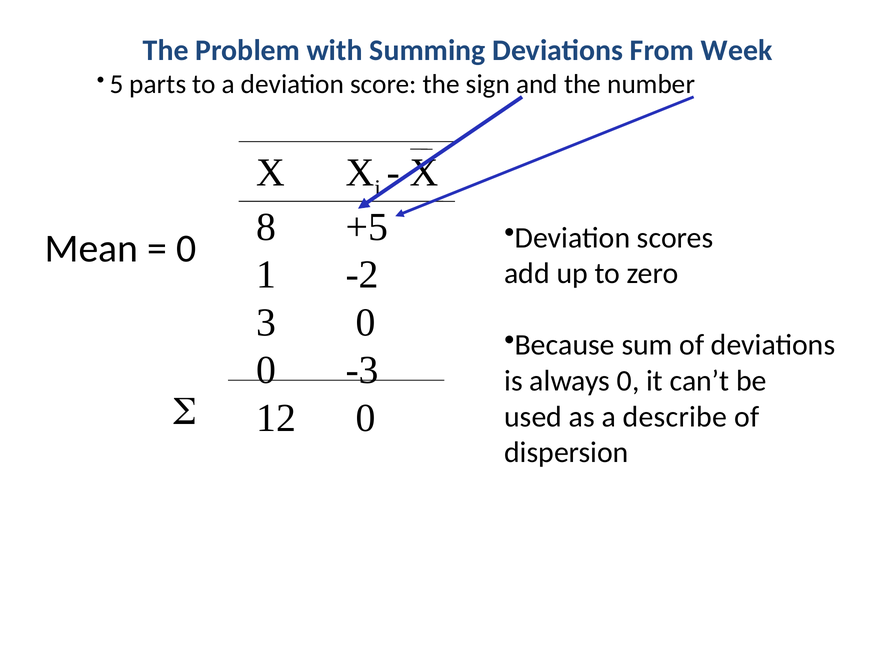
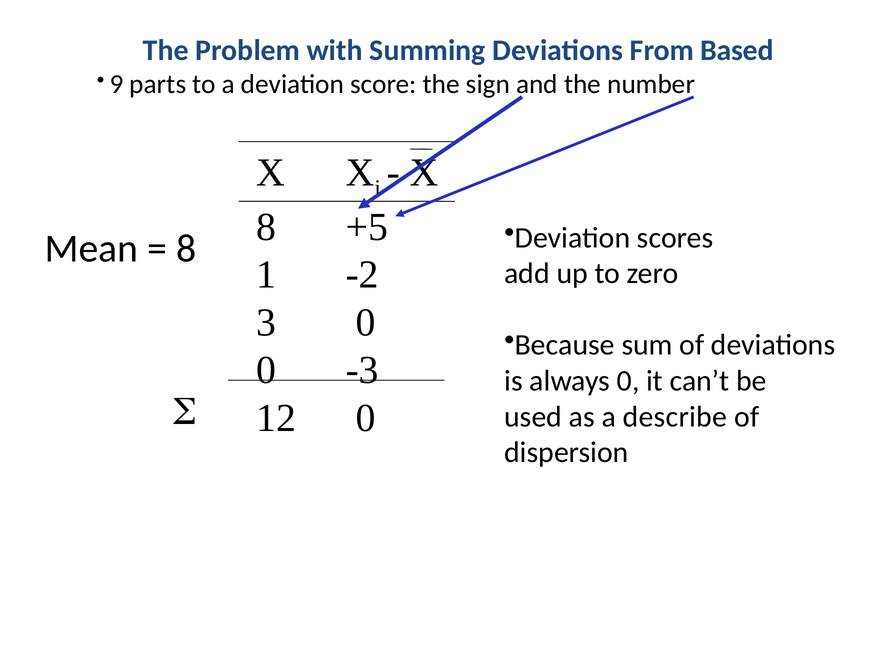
Week: Week -> Based
5: 5 -> 9
0 at (186, 249): 0 -> 8
